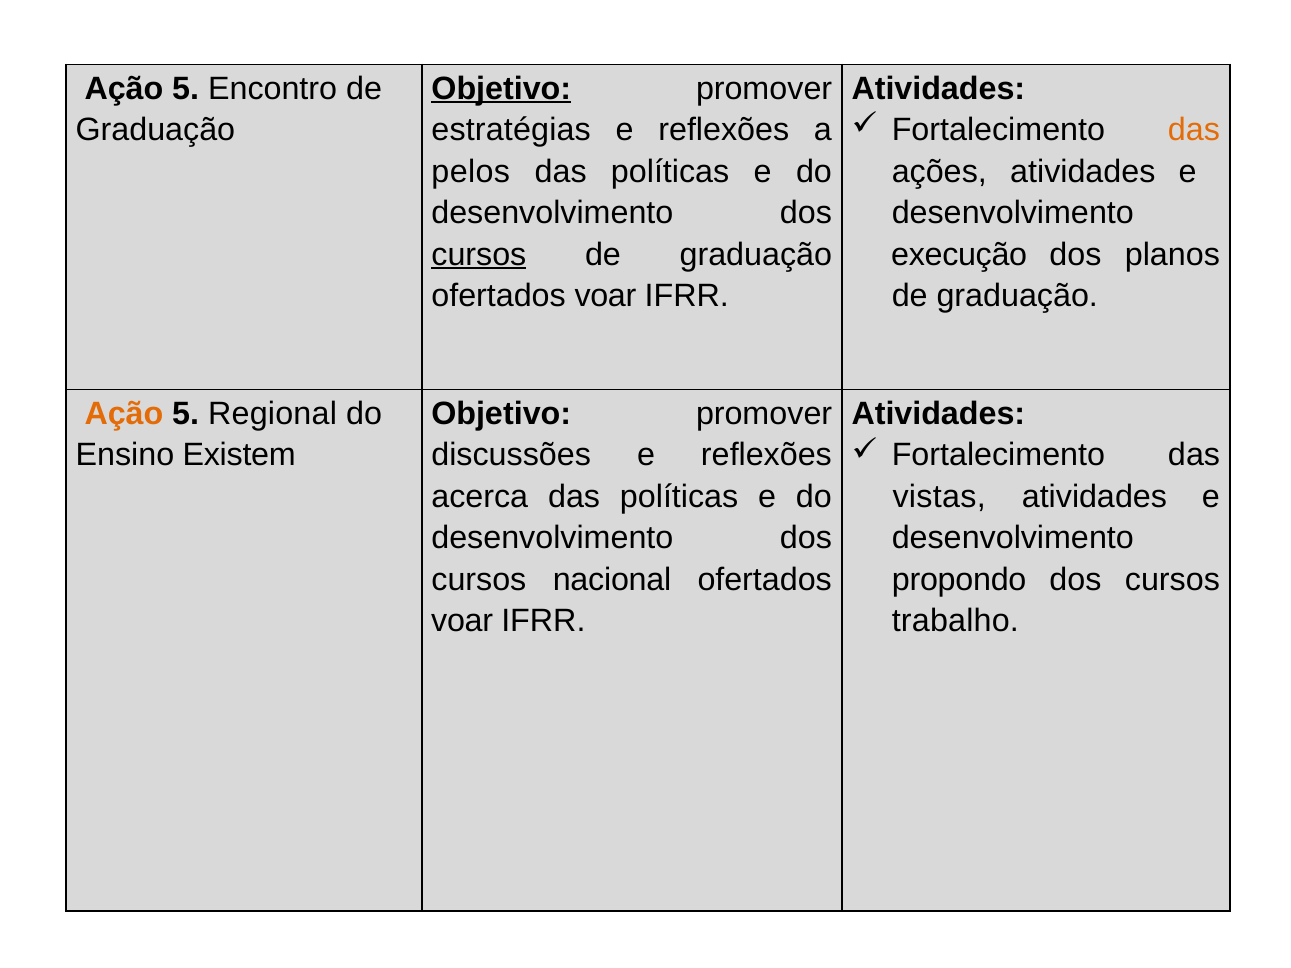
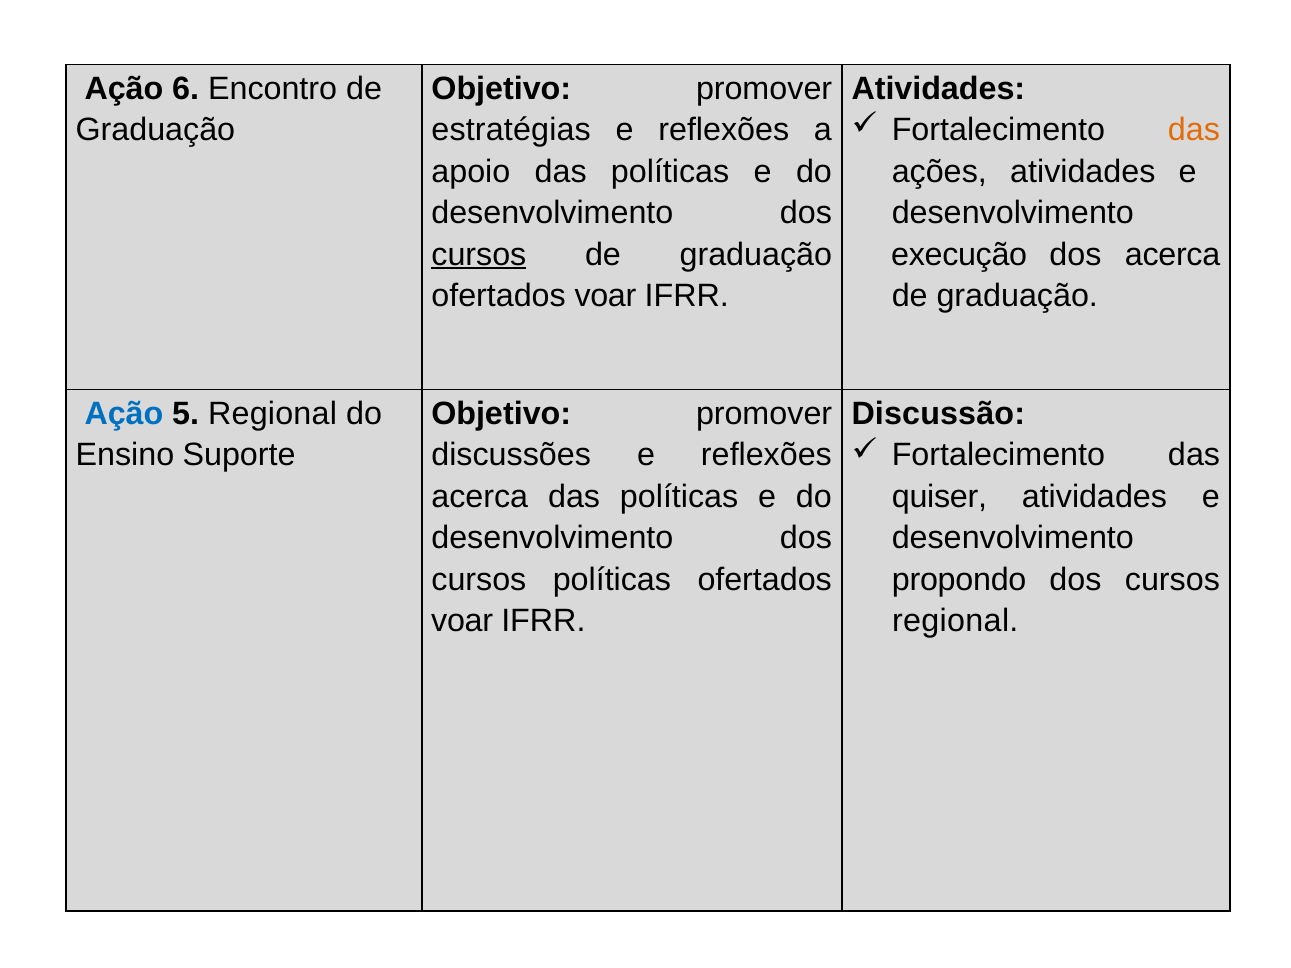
5 at (186, 88): 5 -> 6
Objetivo at (501, 88) underline: present -> none
pelos: pelos -> apoio
dos planos: planos -> acerca
Ação at (124, 414) colour: orange -> blue
Atividades at (938, 414): Atividades -> Discussão
Existem: Existem -> Suporte
vistas: vistas -> quiser
cursos nacional: nacional -> políticas
trabalho at (955, 621): trabalho -> regional
